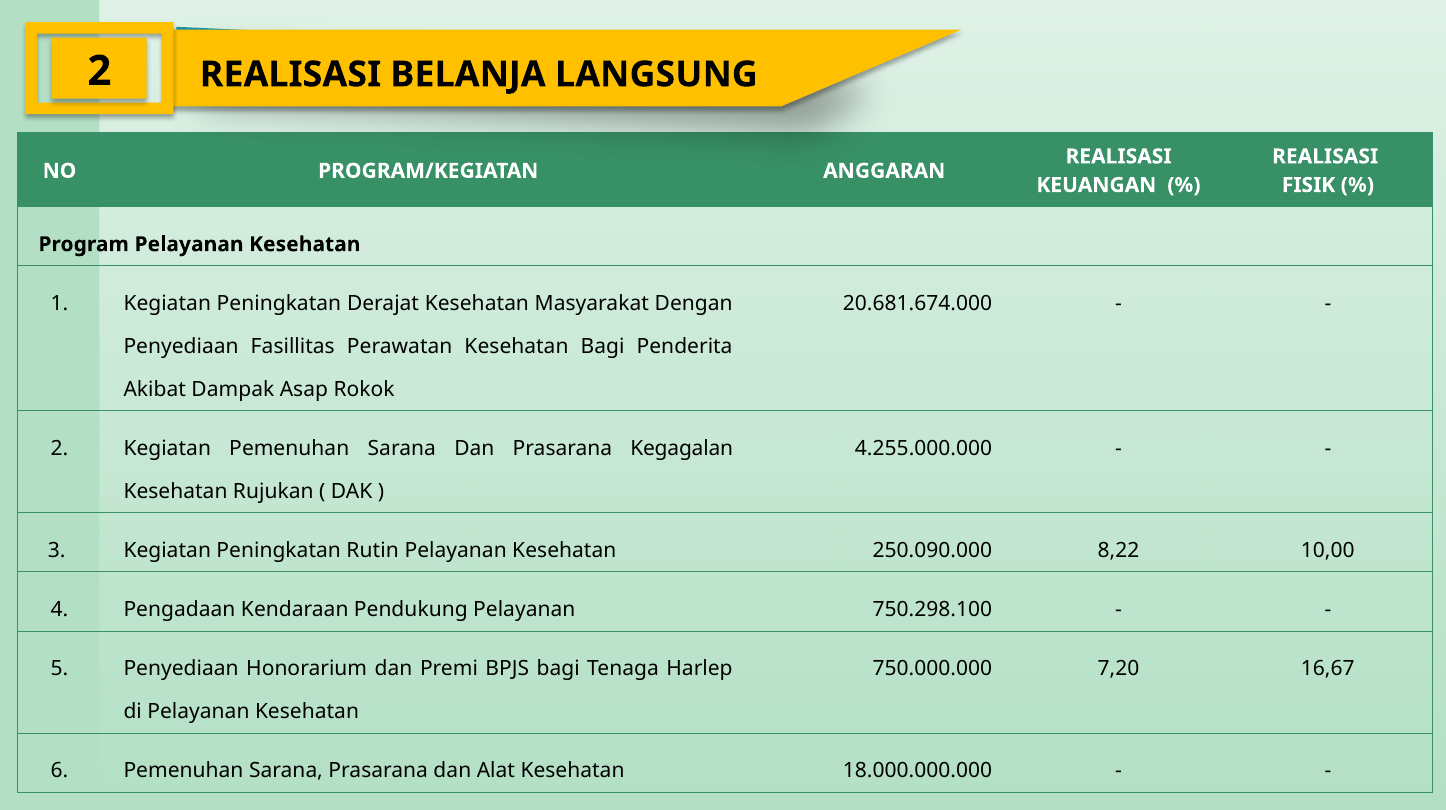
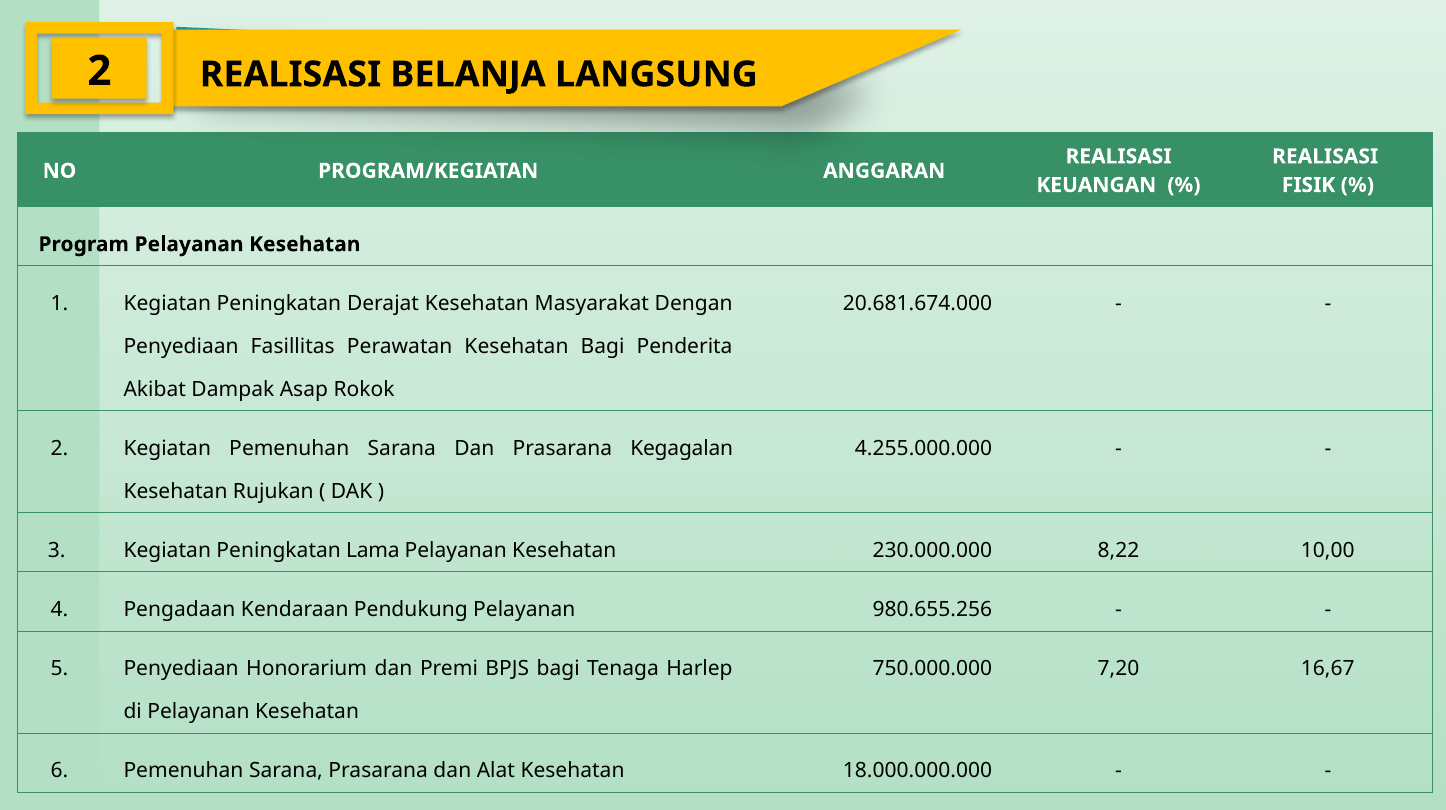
Rutin: Rutin -> Lama
250.090.000: 250.090.000 -> 230.000.000
750.298.100: 750.298.100 -> 980.655.256
